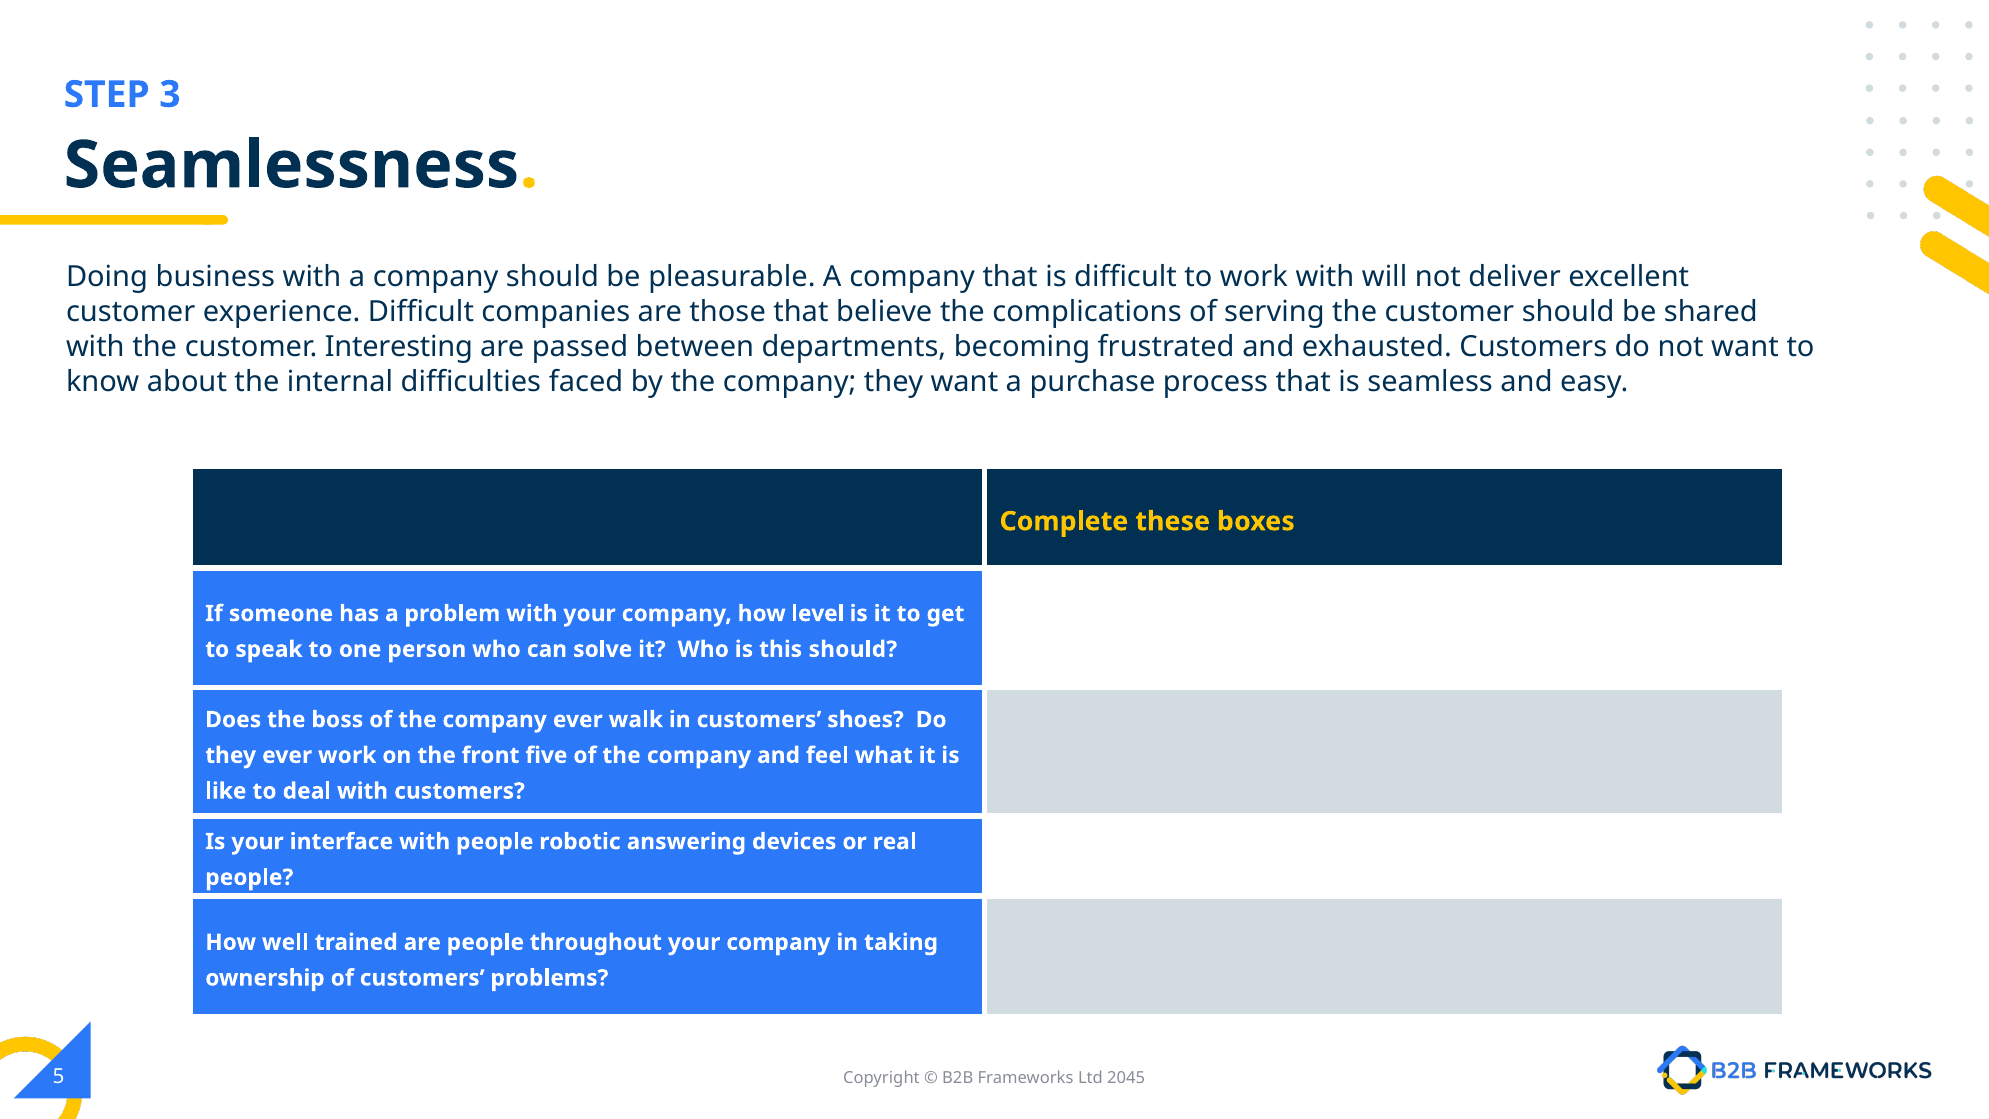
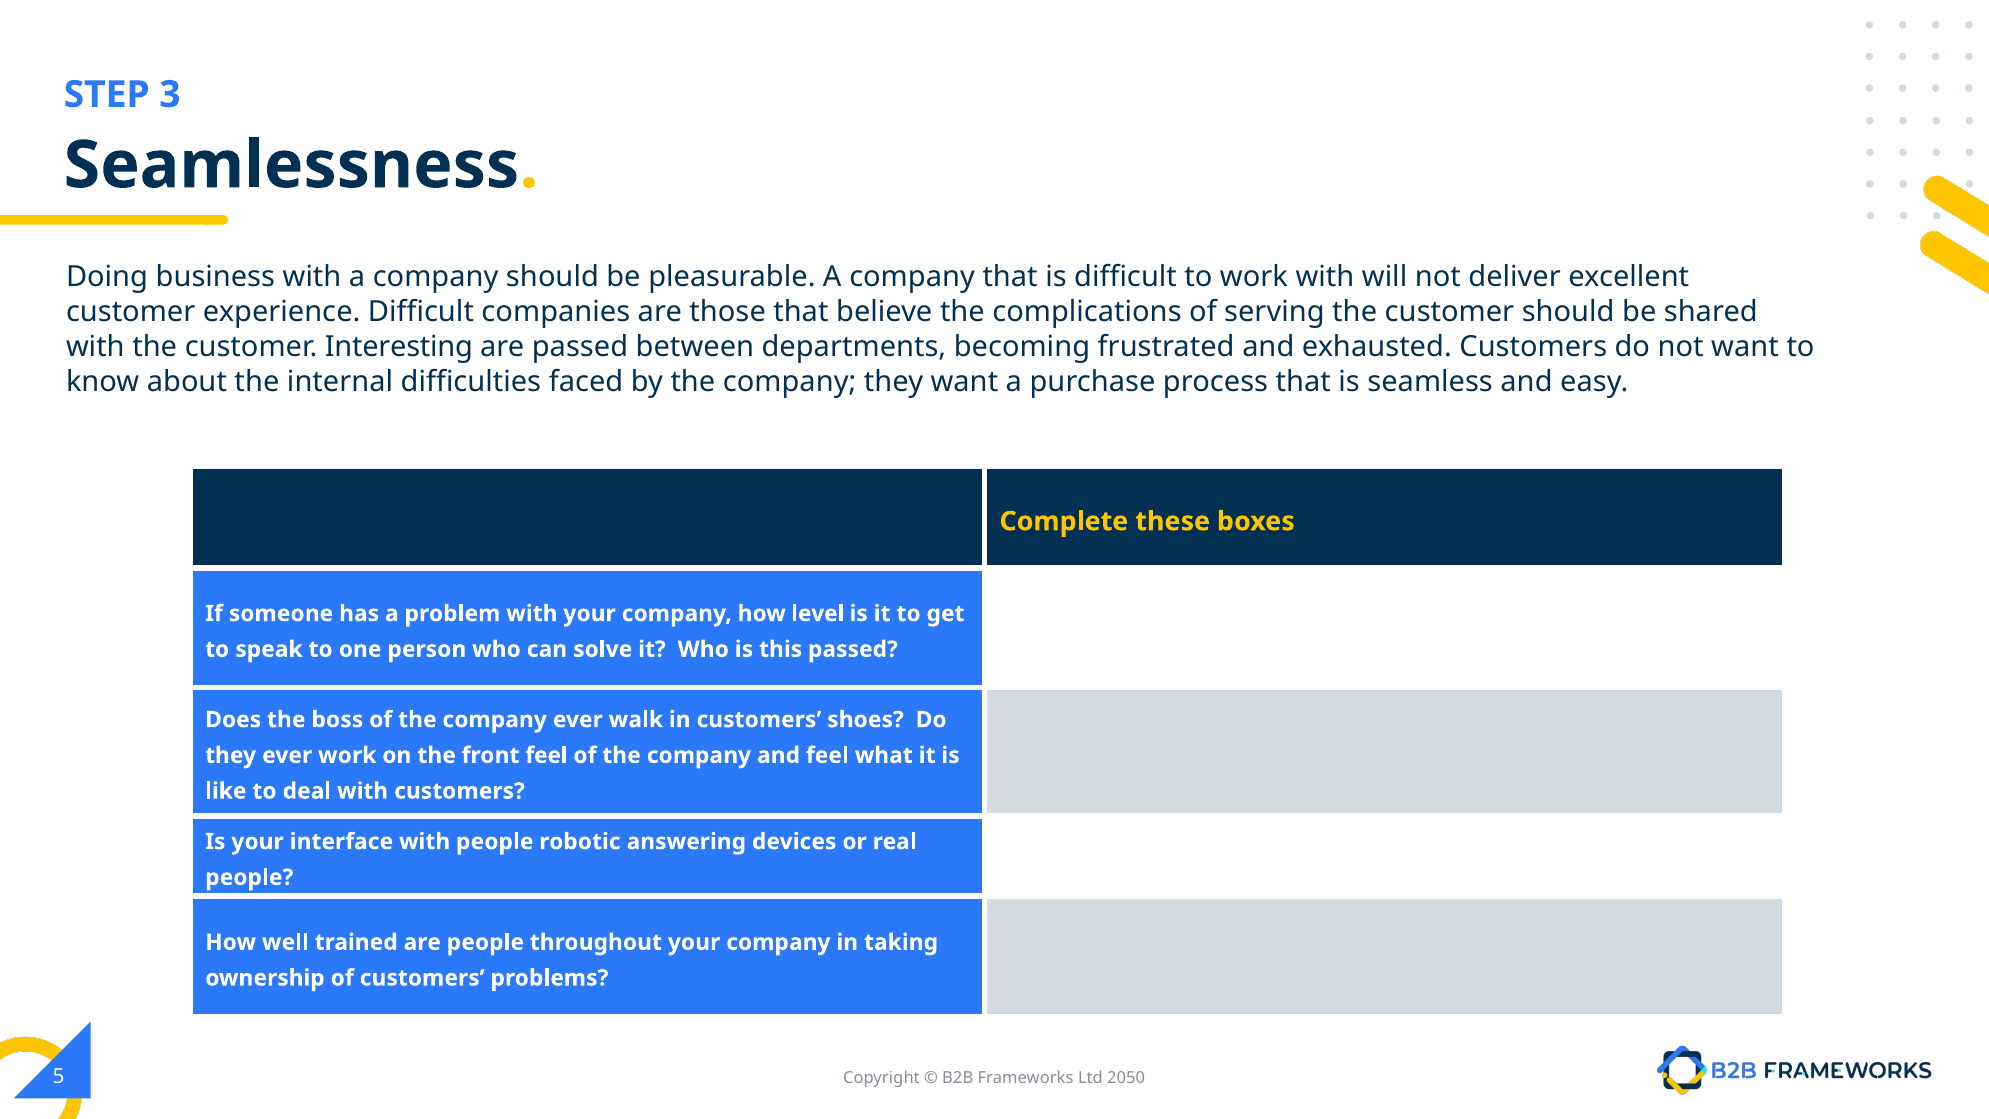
this should: should -> passed
front five: five -> feel
2045: 2045 -> 2050
